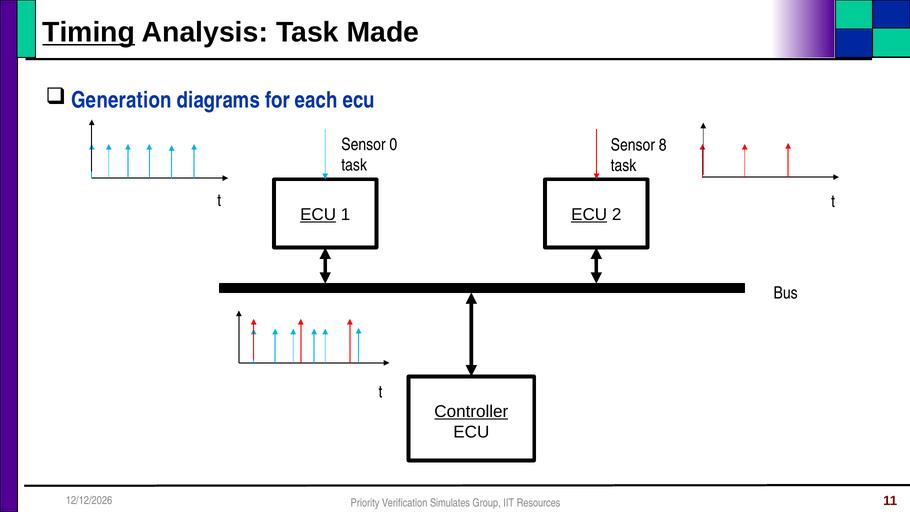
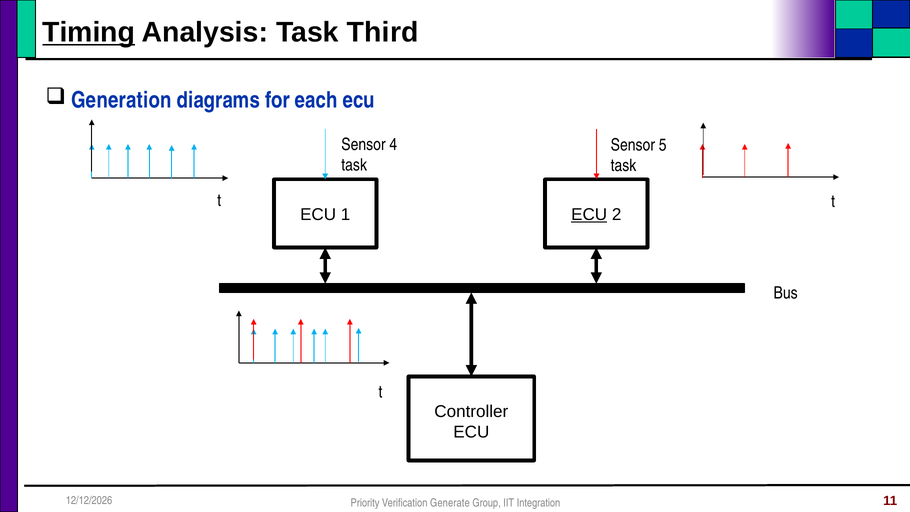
Made: Made -> Third
0: 0 -> 4
8: 8 -> 5
ECU at (318, 215) underline: present -> none
Controller underline: present -> none
Simulates: Simulates -> Generate
Resources: Resources -> Integration
